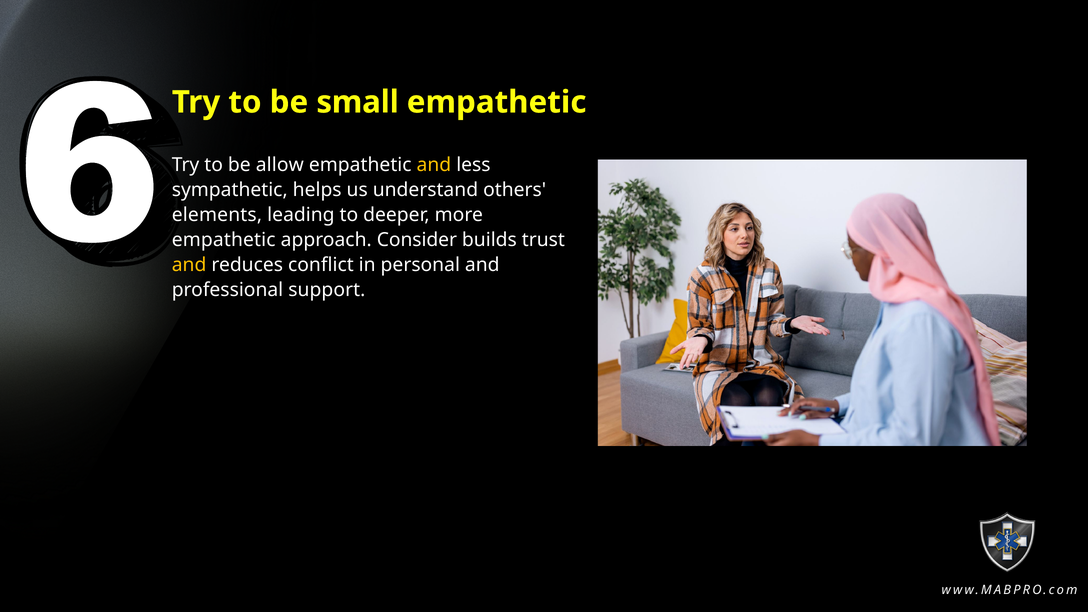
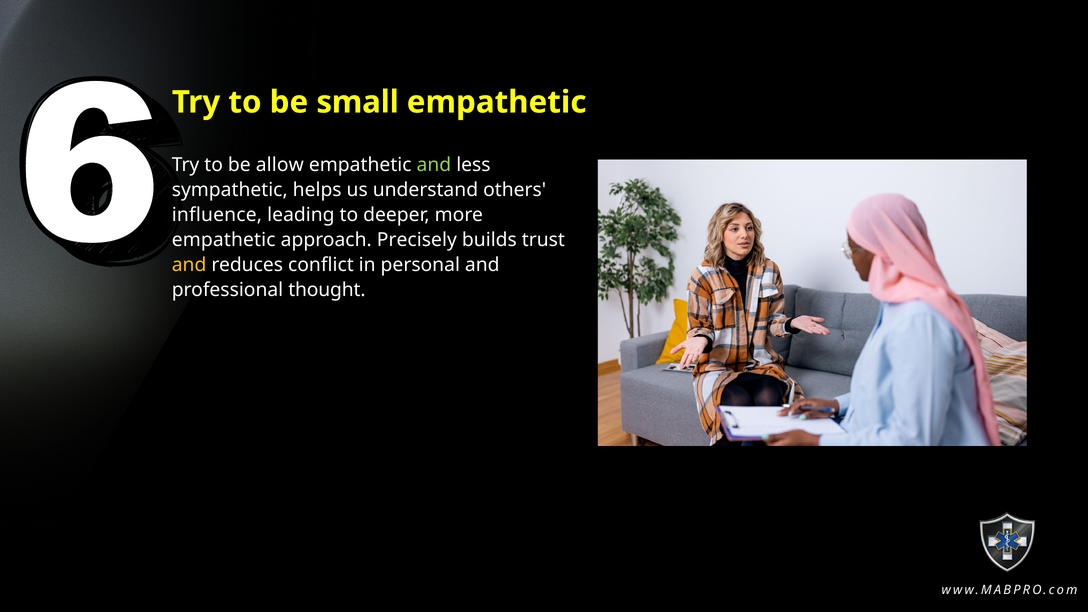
and at (434, 165) colour: yellow -> light green
elements: elements -> influence
Consider: Consider -> Precisely
support: support -> thought
